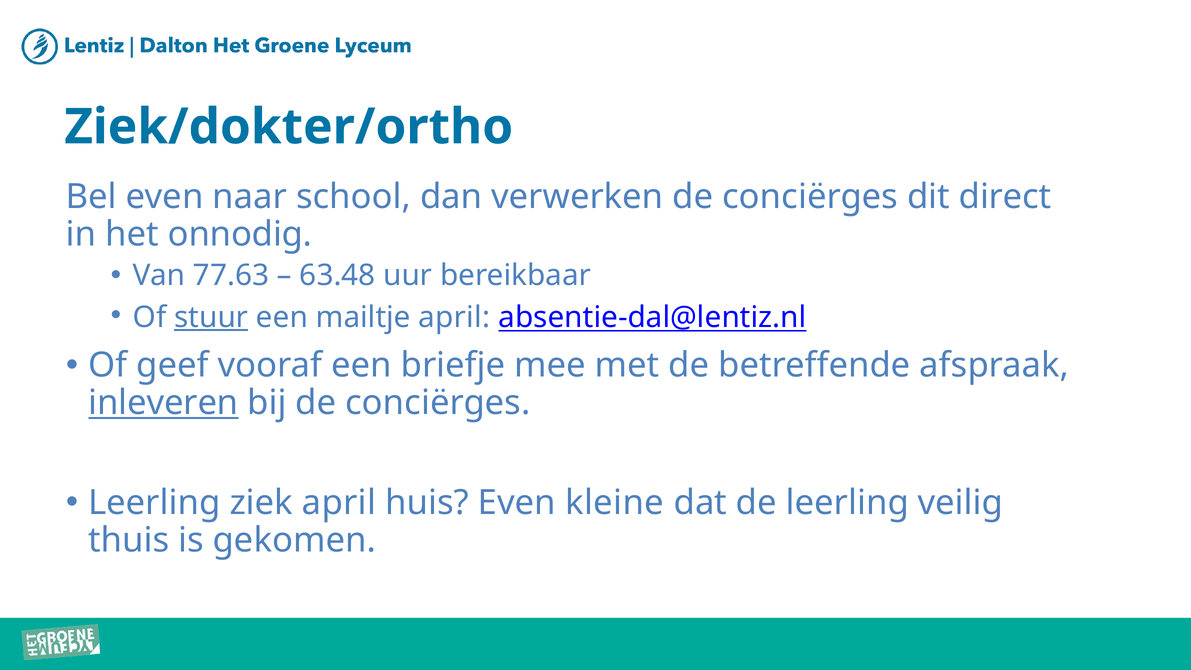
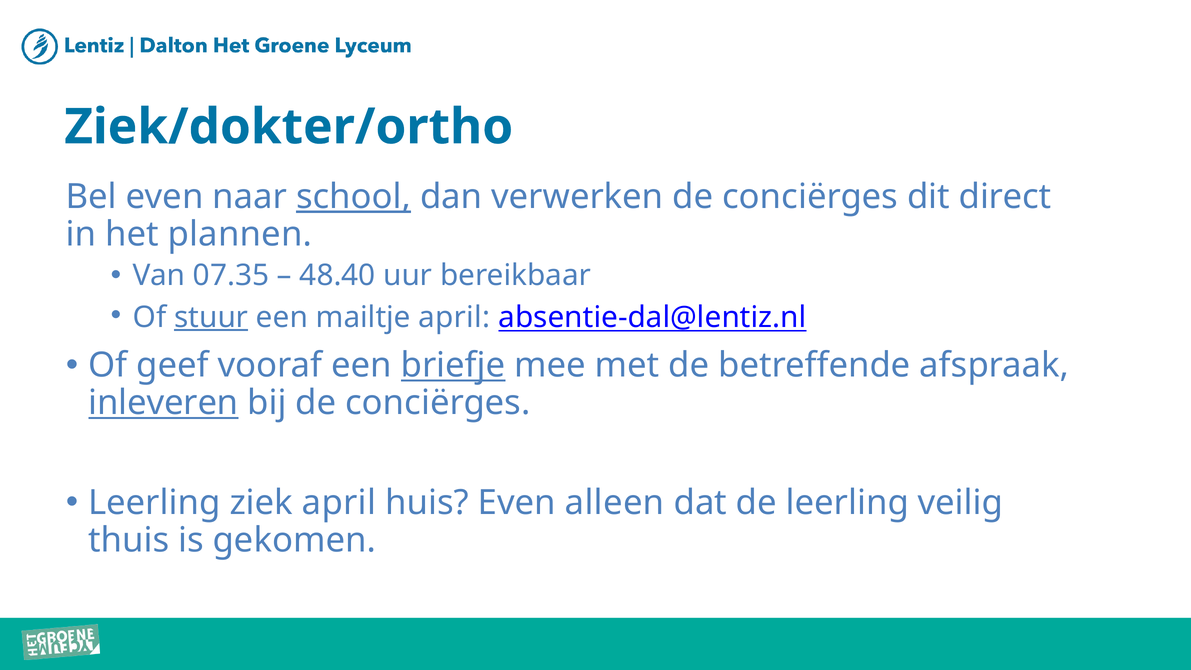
school underline: none -> present
onnodig: onnodig -> plannen
77.63: 77.63 -> 07.35
63.48: 63.48 -> 48.40
briefje underline: none -> present
kleine: kleine -> alleen
